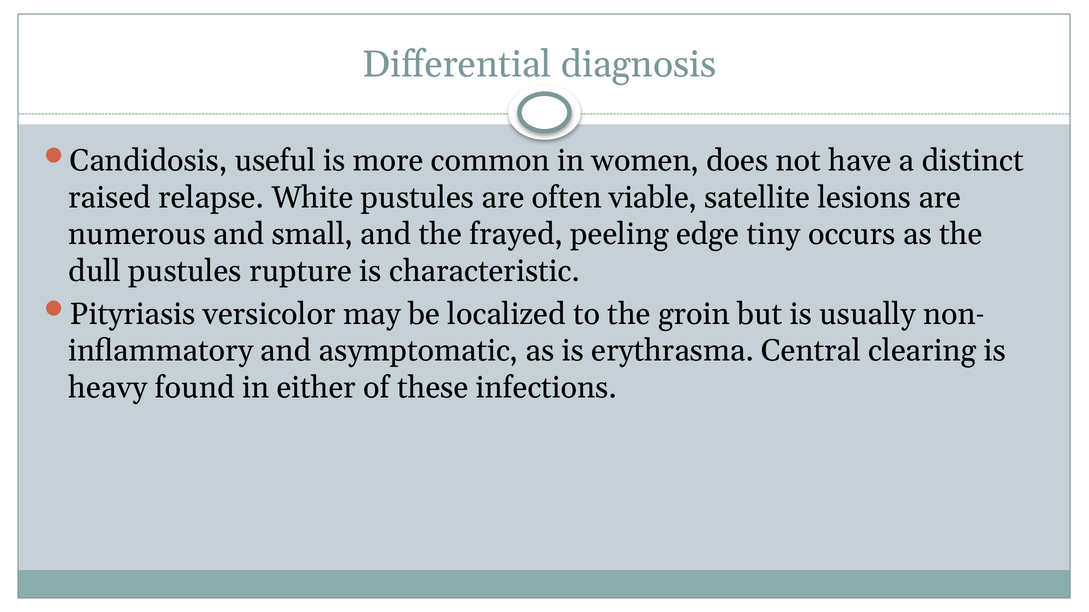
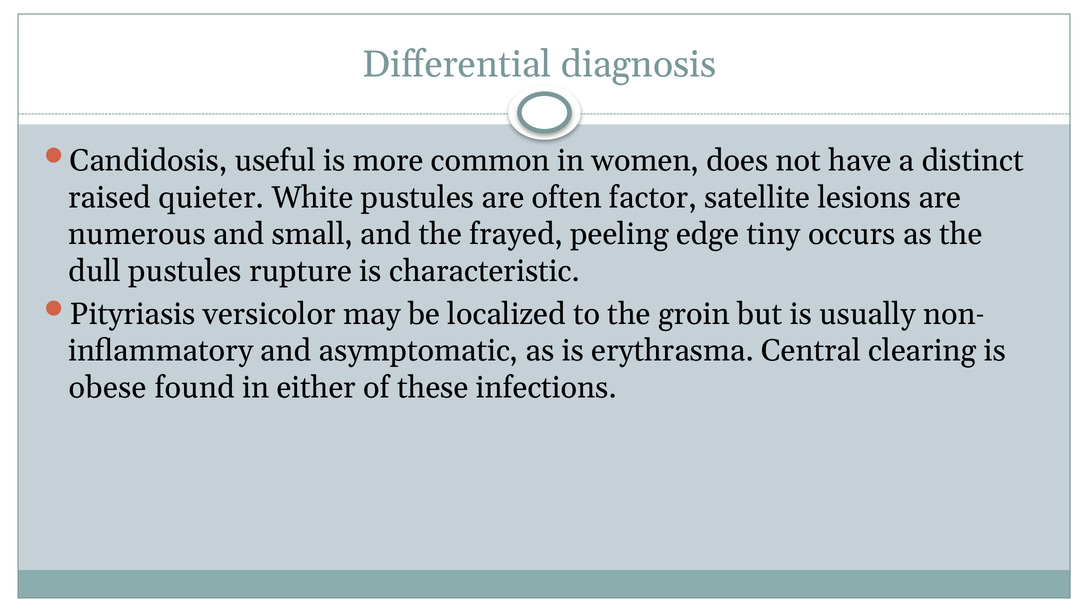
relapse: relapse -> quieter
viable: viable -> factor
heavy: heavy -> obese
